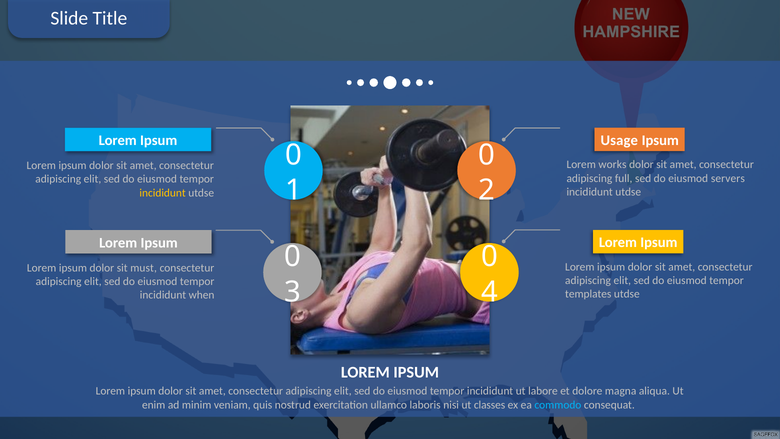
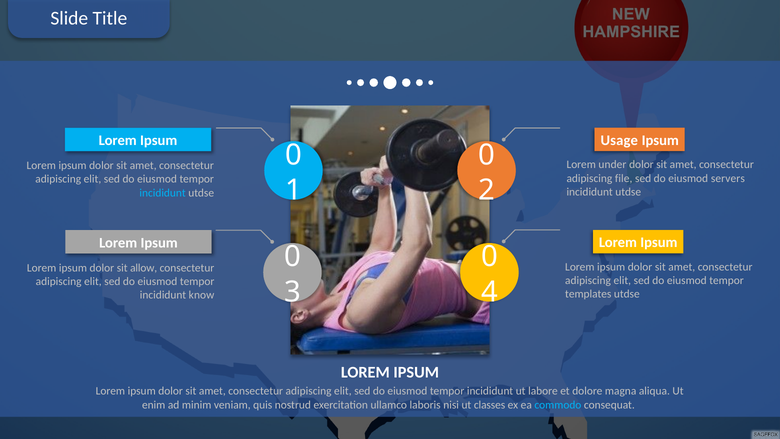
works: works -> under
full: full -> file
incididunt at (163, 193) colour: yellow -> light blue
must: must -> allow
when: when -> know
